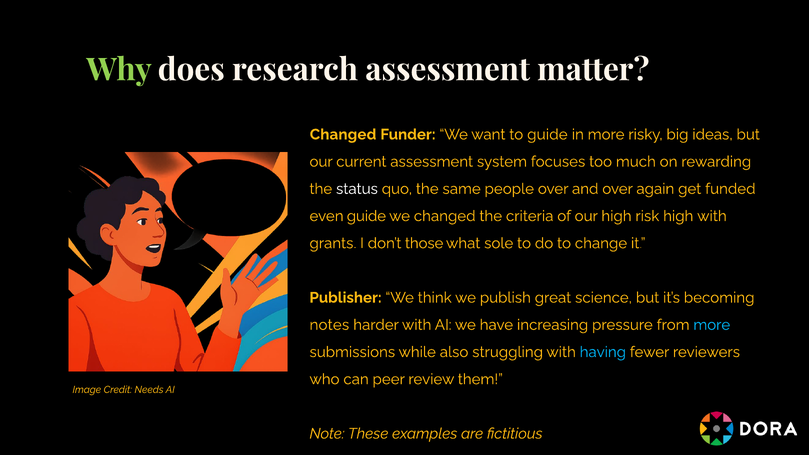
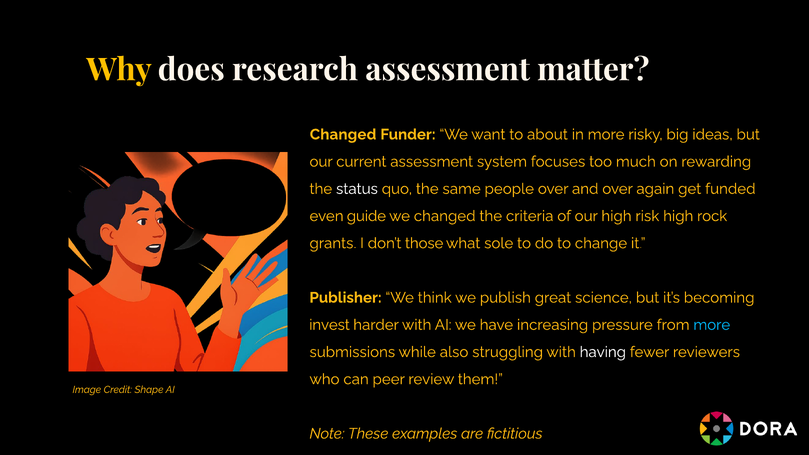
Why colour: light green -> yellow
to guide: guide -> about
high with: with -> rock
notes: notes -> invest
having colour: light blue -> white
Needs: Needs -> Shape
